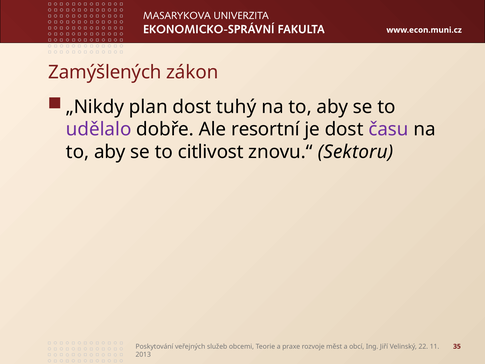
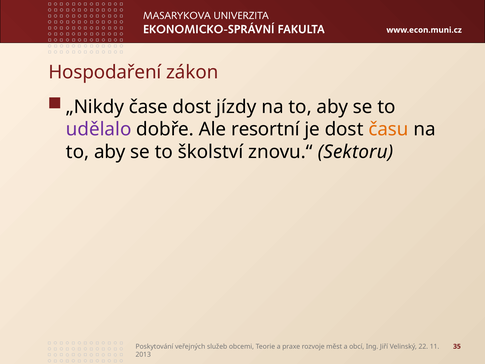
Zamýšlených: Zamýšlených -> Hospodaření
plan: plan -> čase
tuhý: tuhý -> jízdy
času colour: purple -> orange
citlivost: citlivost -> školství
